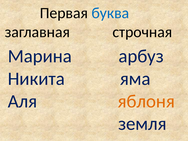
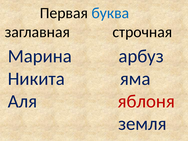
яблоня colour: orange -> red
